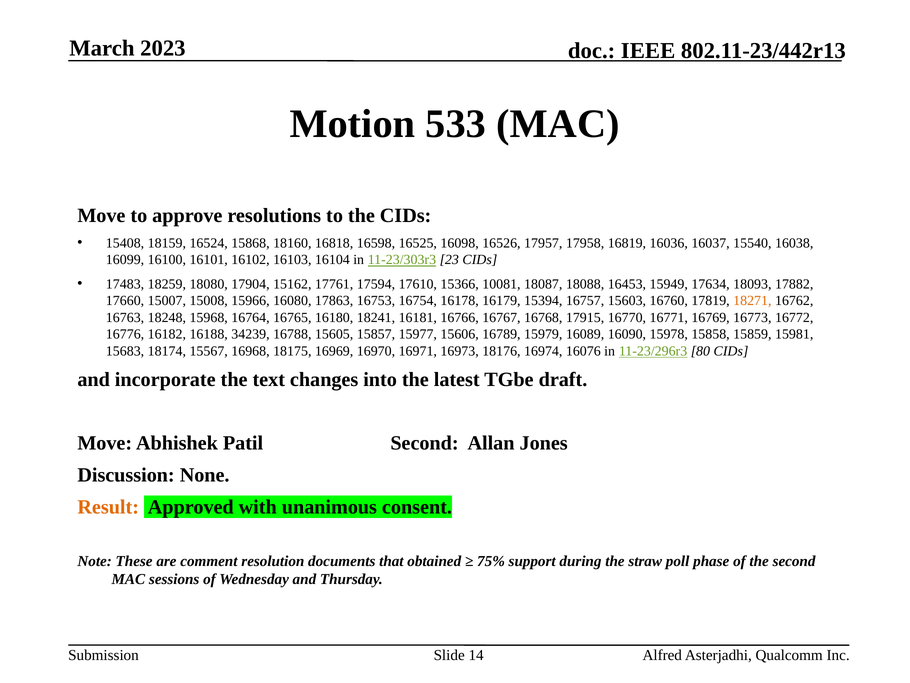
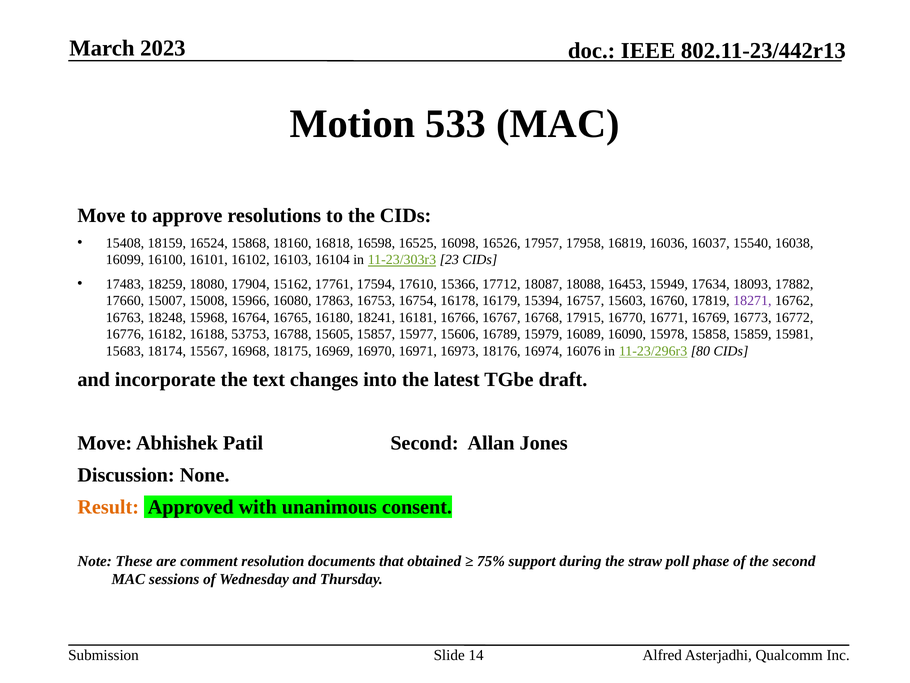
10081: 10081 -> 17712
18271 colour: orange -> purple
34239: 34239 -> 53753
